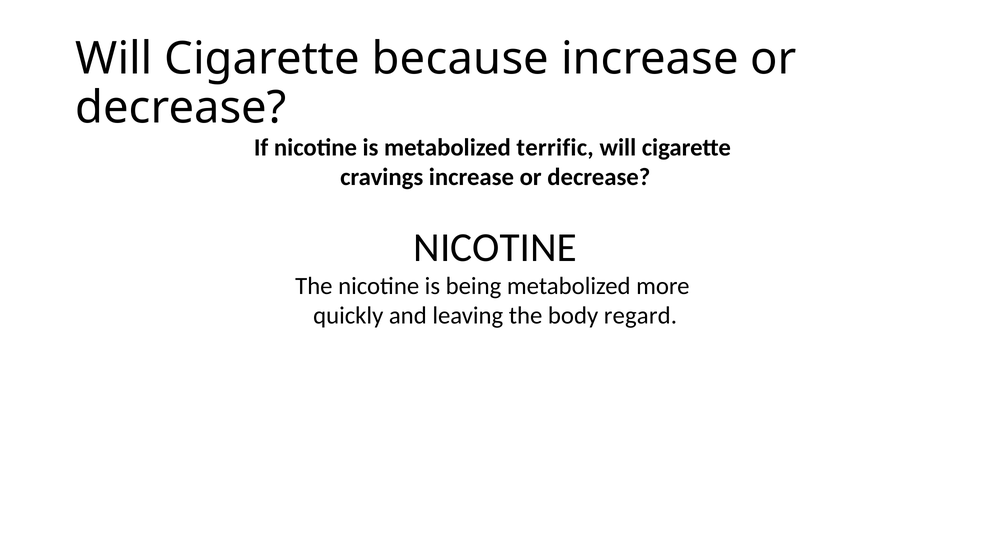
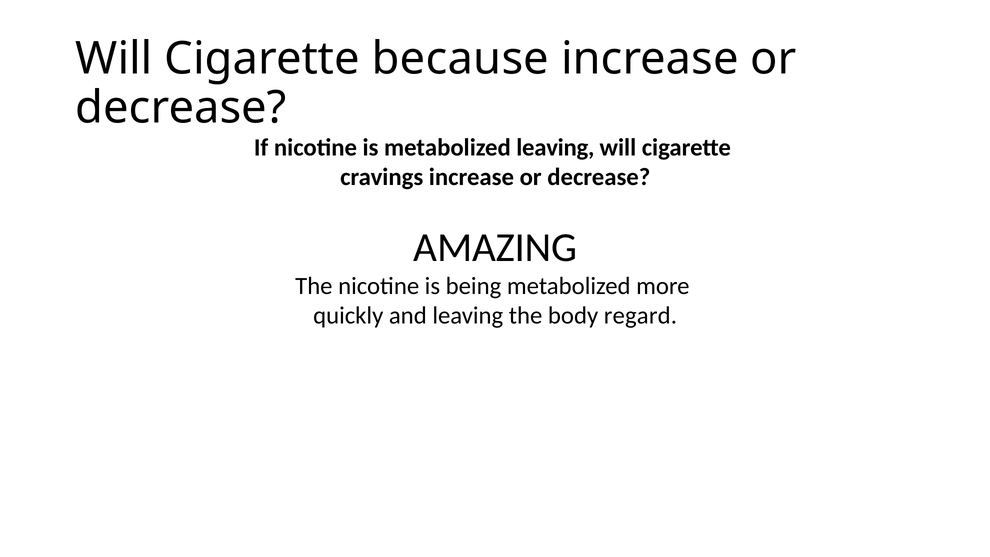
metabolized terrific: terrific -> leaving
NICOTINE at (495, 248): NICOTINE -> AMAZING
